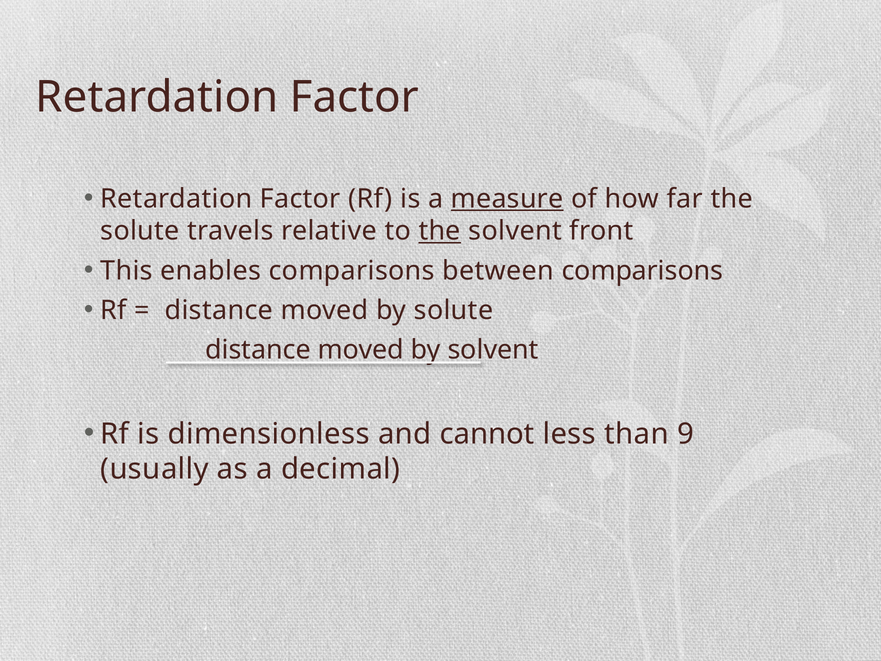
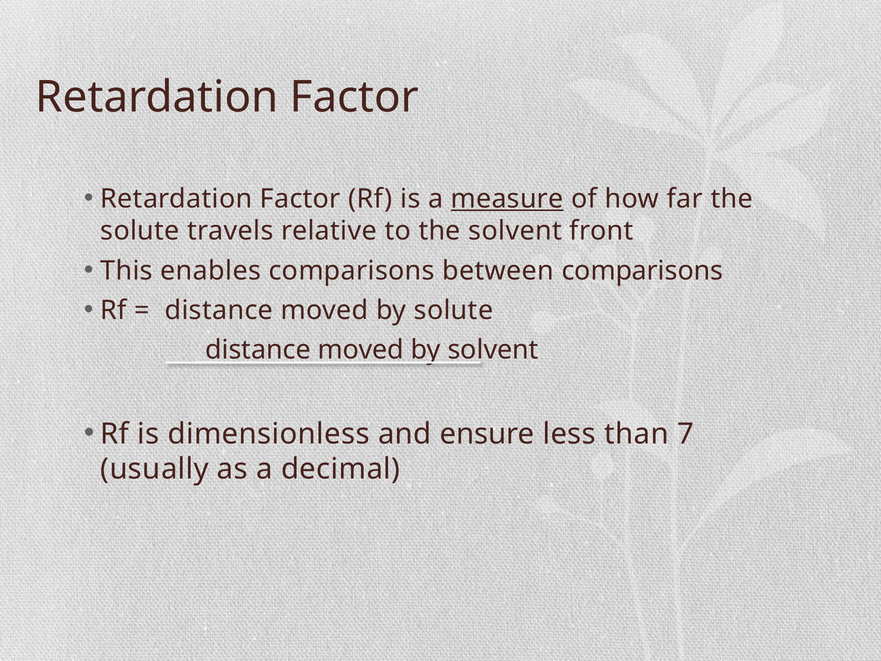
the at (440, 231) underline: present -> none
cannot: cannot -> ensure
9: 9 -> 7
